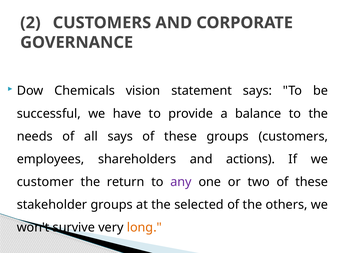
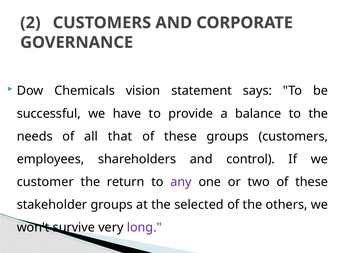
all says: says -> that
actions: actions -> control
long colour: orange -> purple
